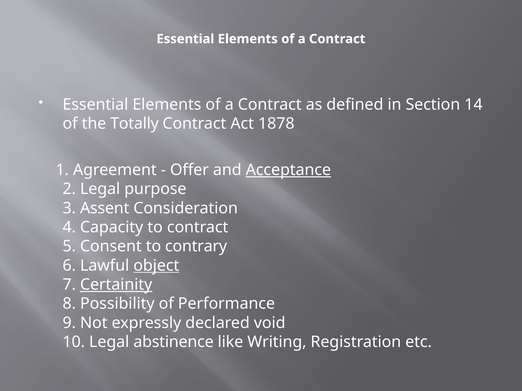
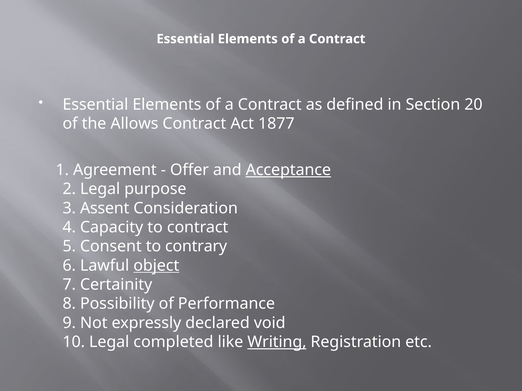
14: 14 -> 20
Totally: Totally -> Allows
1878: 1878 -> 1877
Certainity underline: present -> none
abstinence: abstinence -> completed
Writing underline: none -> present
